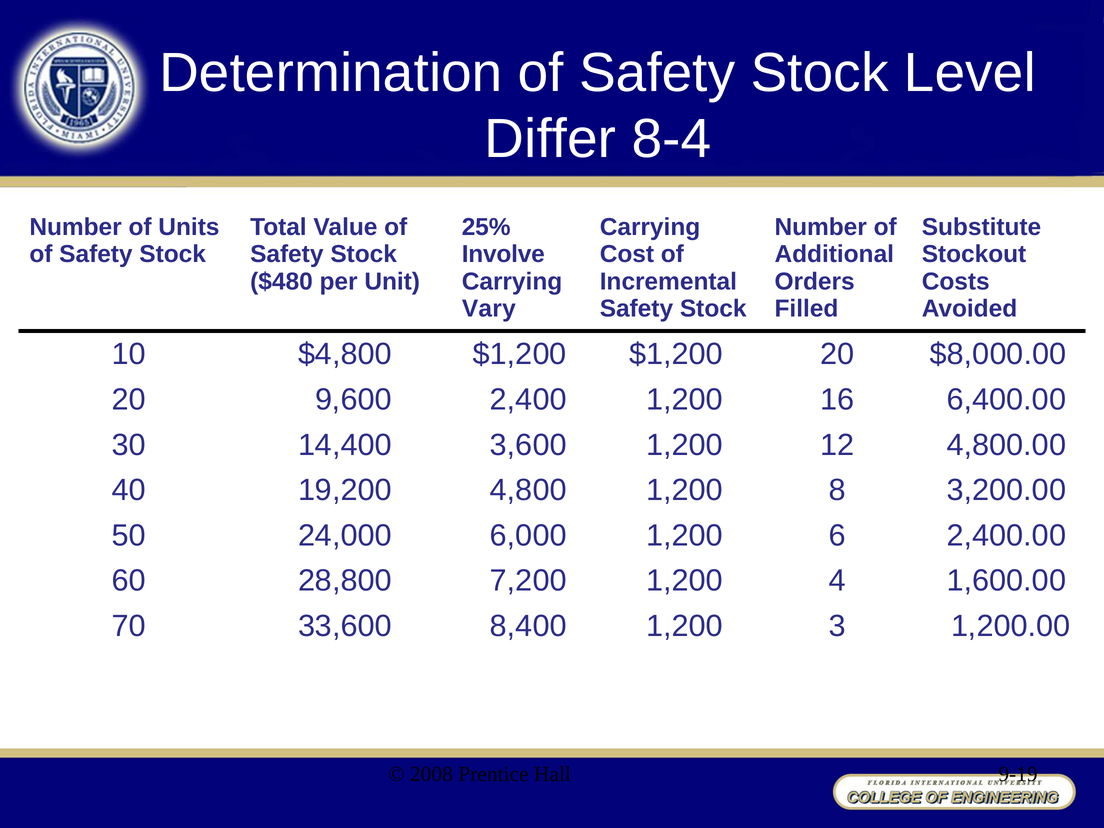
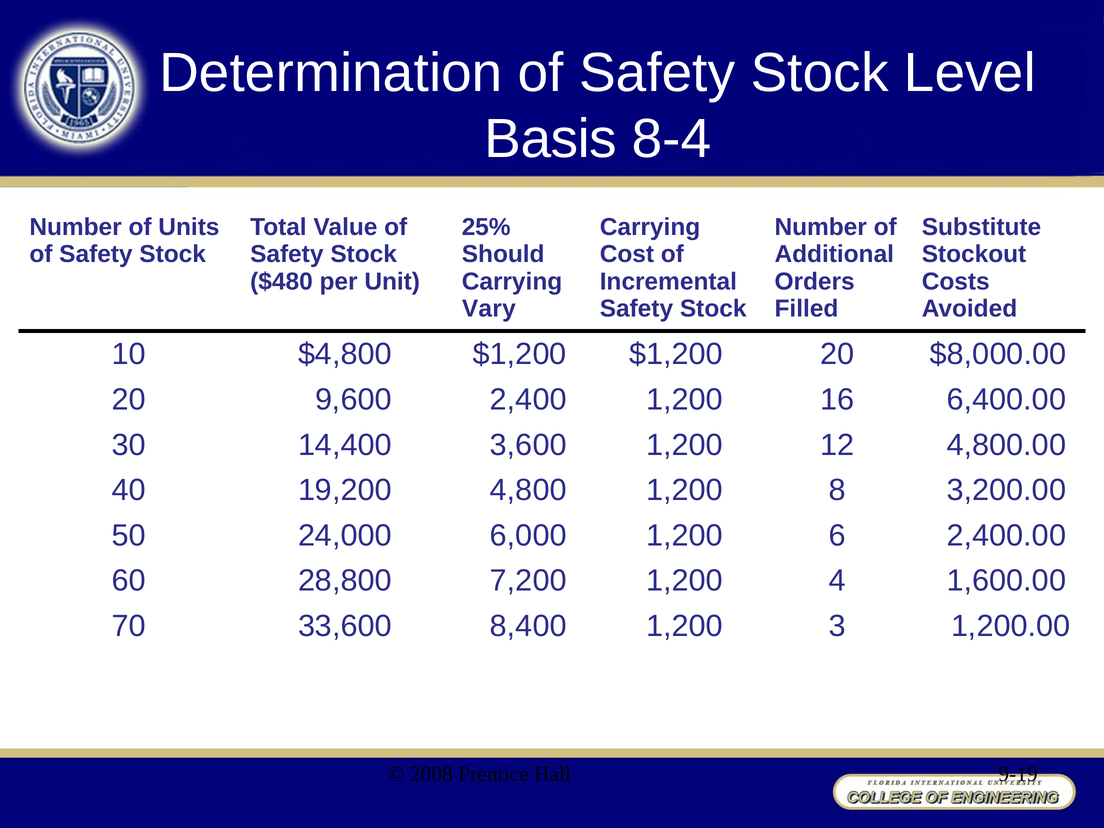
Differ: Differ -> Basis
Involve: Involve -> Should
